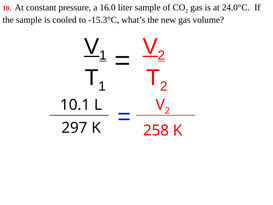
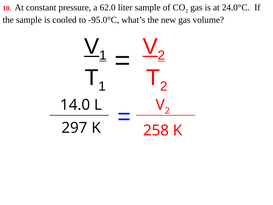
16.0: 16.0 -> 62.0
-15.3°C: -15.3°C -> -95.0°C
10.1: 10.1 -> 14.0
